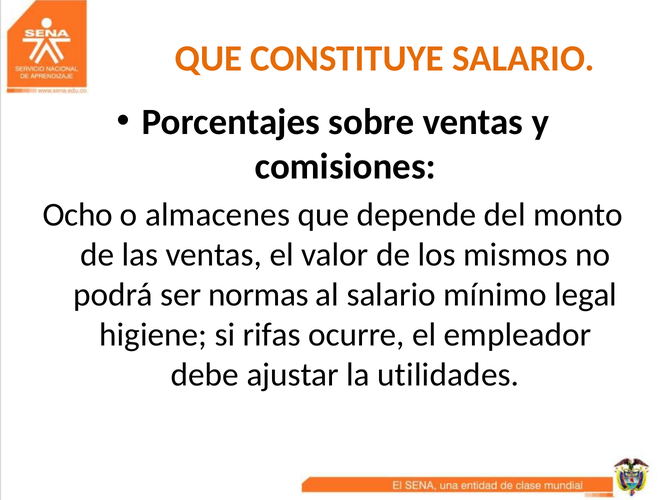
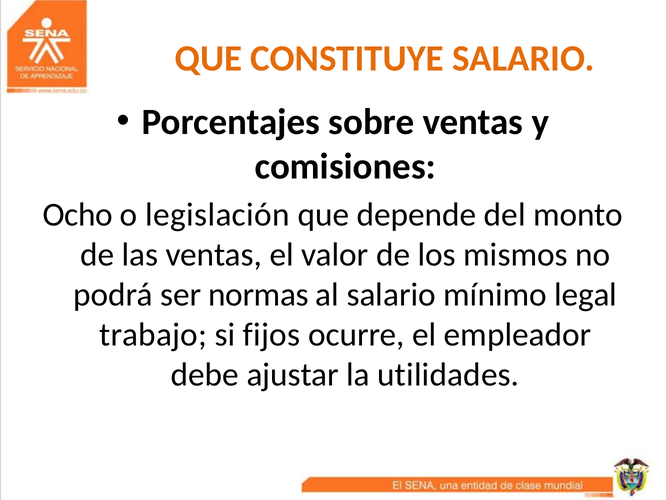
almacenes: almacenes -> legislación
higiene: higiene -> trabajo
rifas: rifas -> fijos
